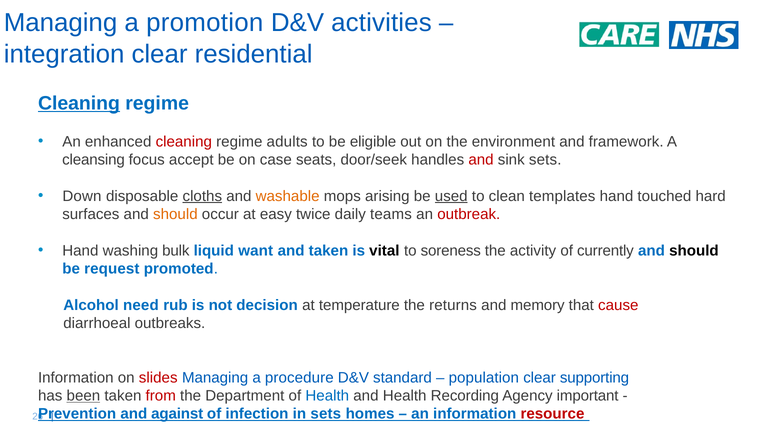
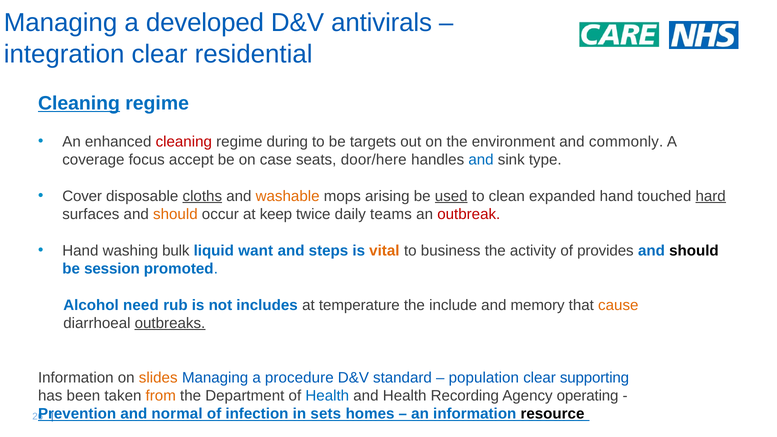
promotion: promotion -> developed
activities: activities -> antivirals
adults: adults -> during
eligible: eligible -> targets
framework: framework -> commonly
cleansing: cleansing -> coverage
door/seek: door/seek -> door/here
and at (481, 160) colour: red -> blue
sink sets: sets -> type
Down: Down -> Cover
templates: templates -> expanded
hard underline: none -> present
easy: easy -> keep
and taken: taken -> steps
vital colour: black -> orange
soreness: soreness -> business
currently: currently -> provides
request: request -> session
decision: decision -> includes
returns: returns -> include
cause colour: red -> orange
outbreaks underline: none -> present
slides colour: red -> orange
been underline: present -> none
from colour: red -> orange
important: important -> operating
against: against -> normal
resource colour: red -> black
